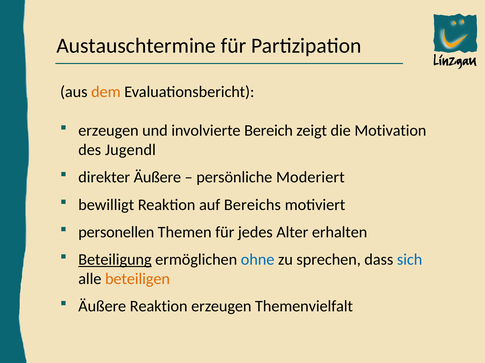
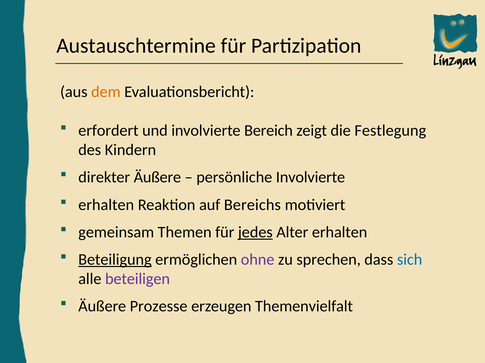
erzeugen at (108, 131): erzeugen -> erfordert
Motivation: Motivation -> Festlegung
Jugendl: Jugendl -> Kindern
persönliche Moderiert: Moderiert -> Involvierte
bewilligt at (106, 205): bewilligt -> erhalten
personellen: personellen -> gemeinsam
jedes underline: none -> present
ohne colour: blue -> purple
beteiligen colour: orange -> purple
Äußere Reaktion: Reaktion -> Prozesse
